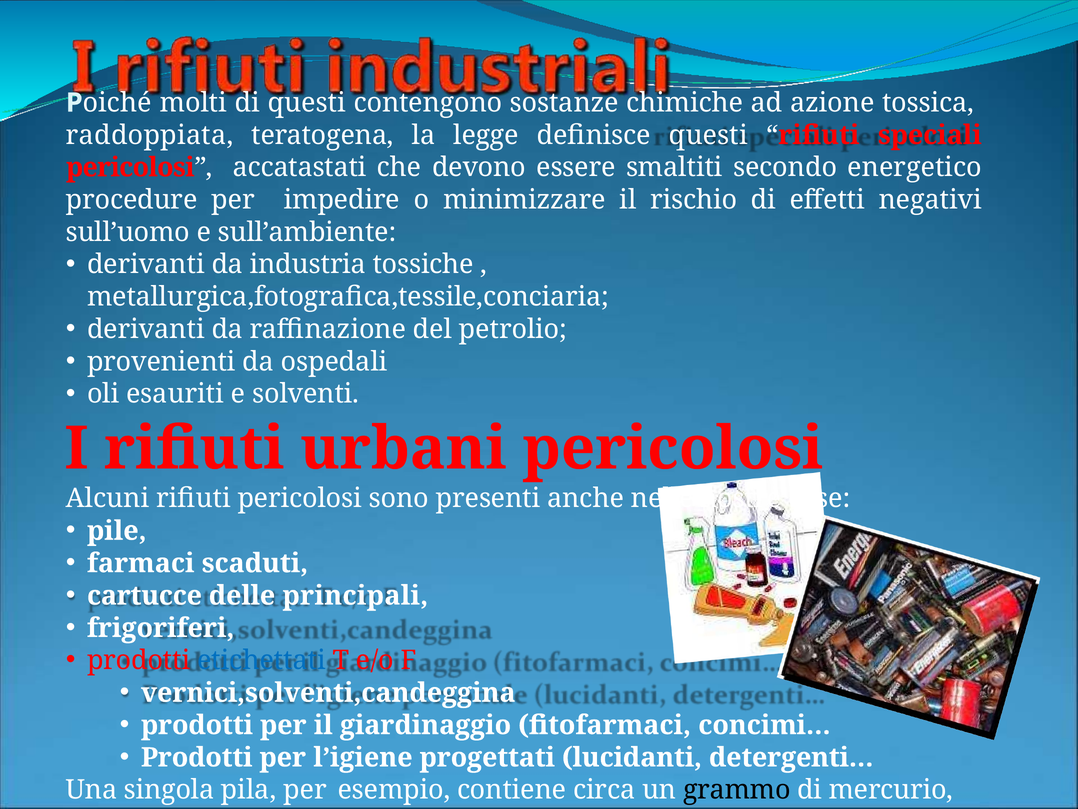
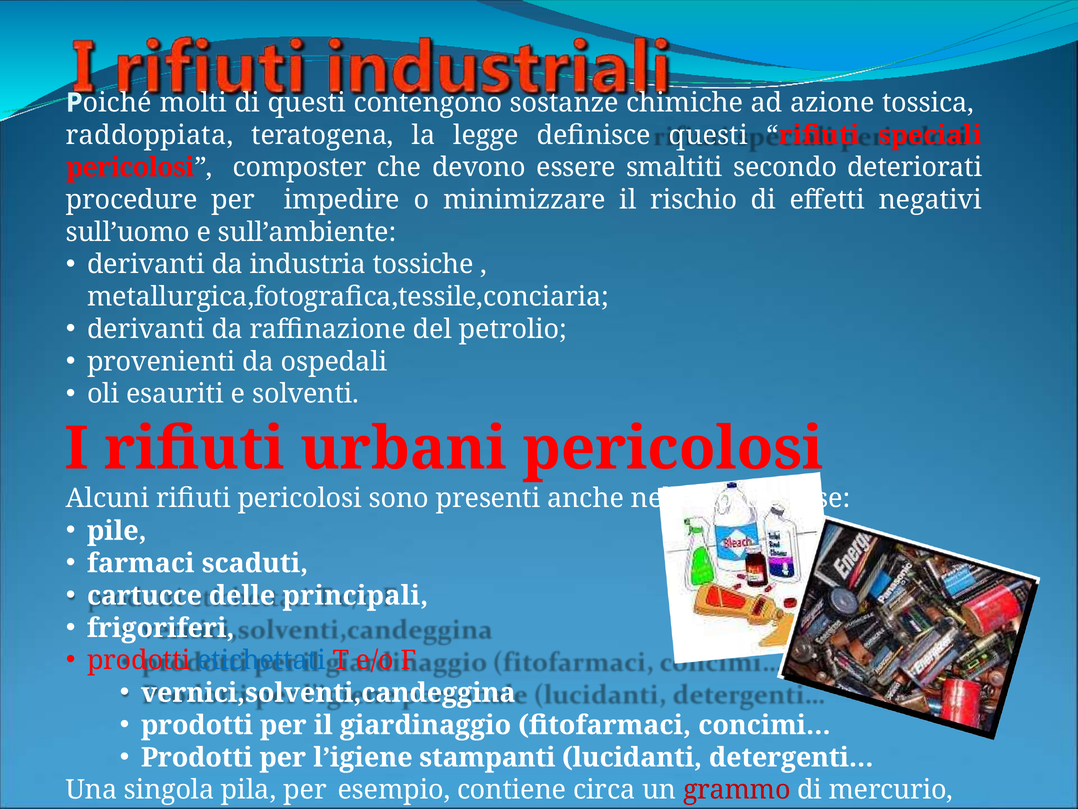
accatastati: accatastati -> composter
energetico: energetico -> deteriorati
progettati: progettati -> stampanti
grammo colour: black -> red
